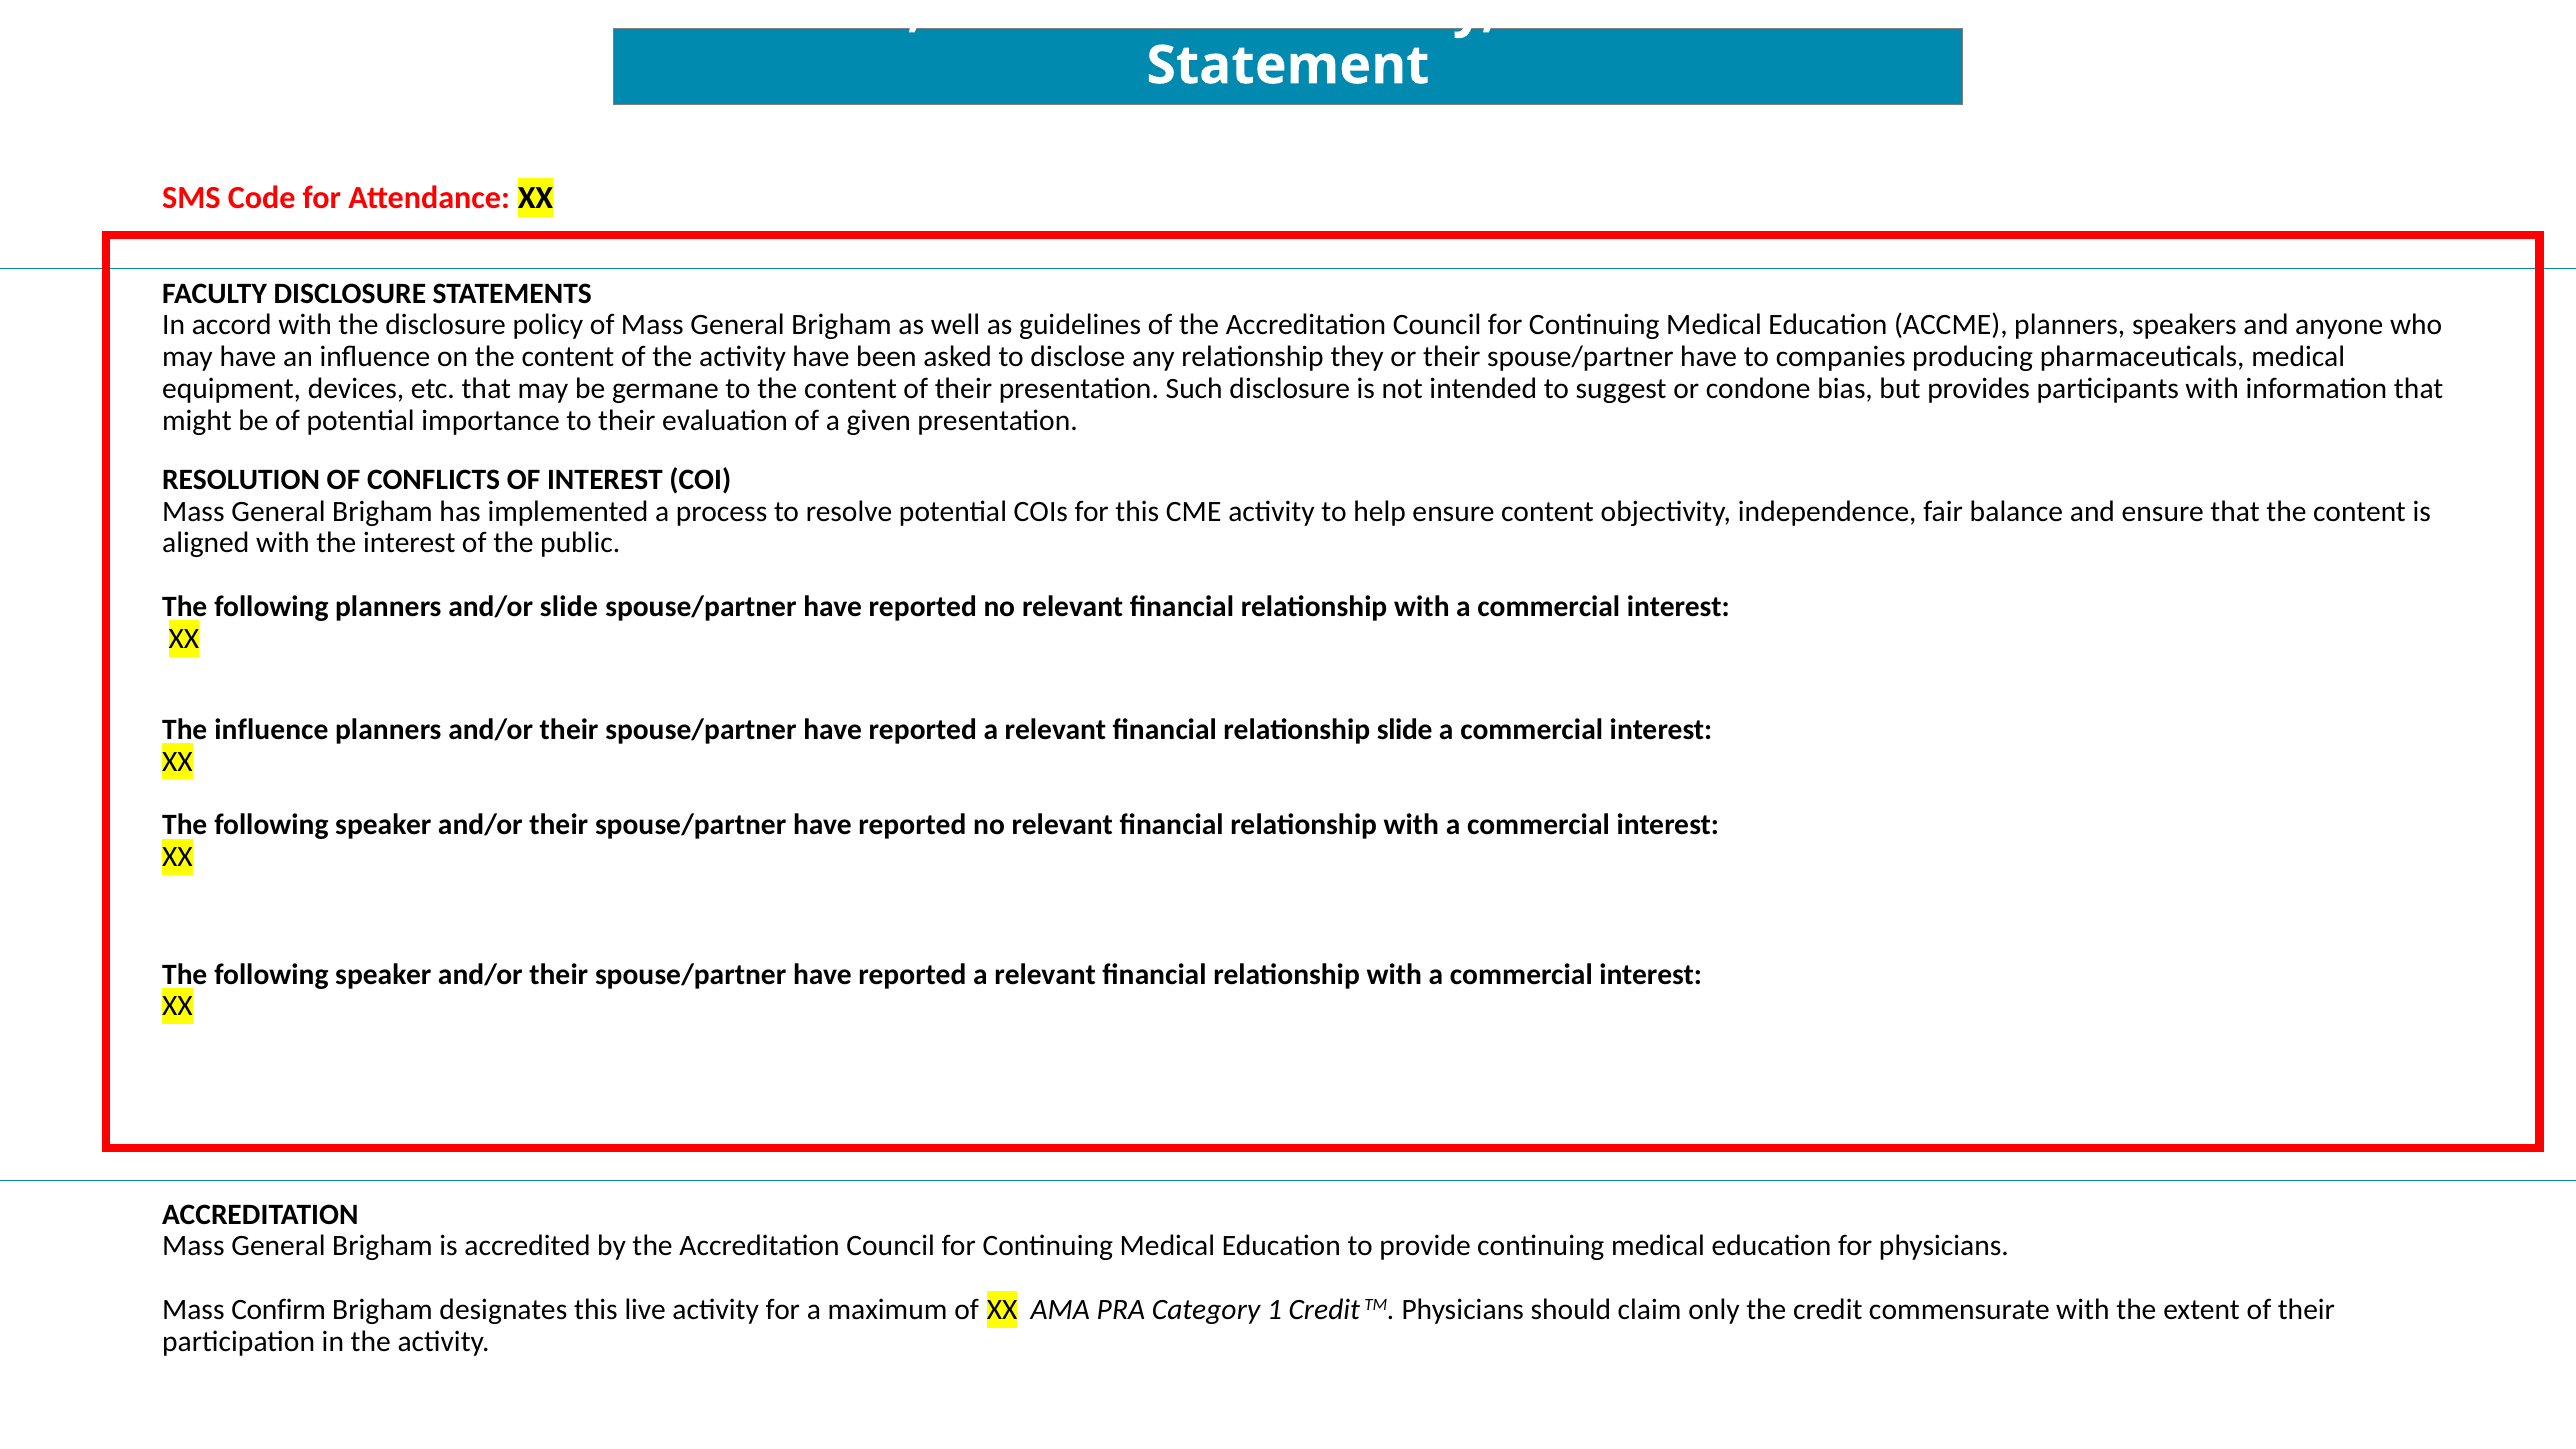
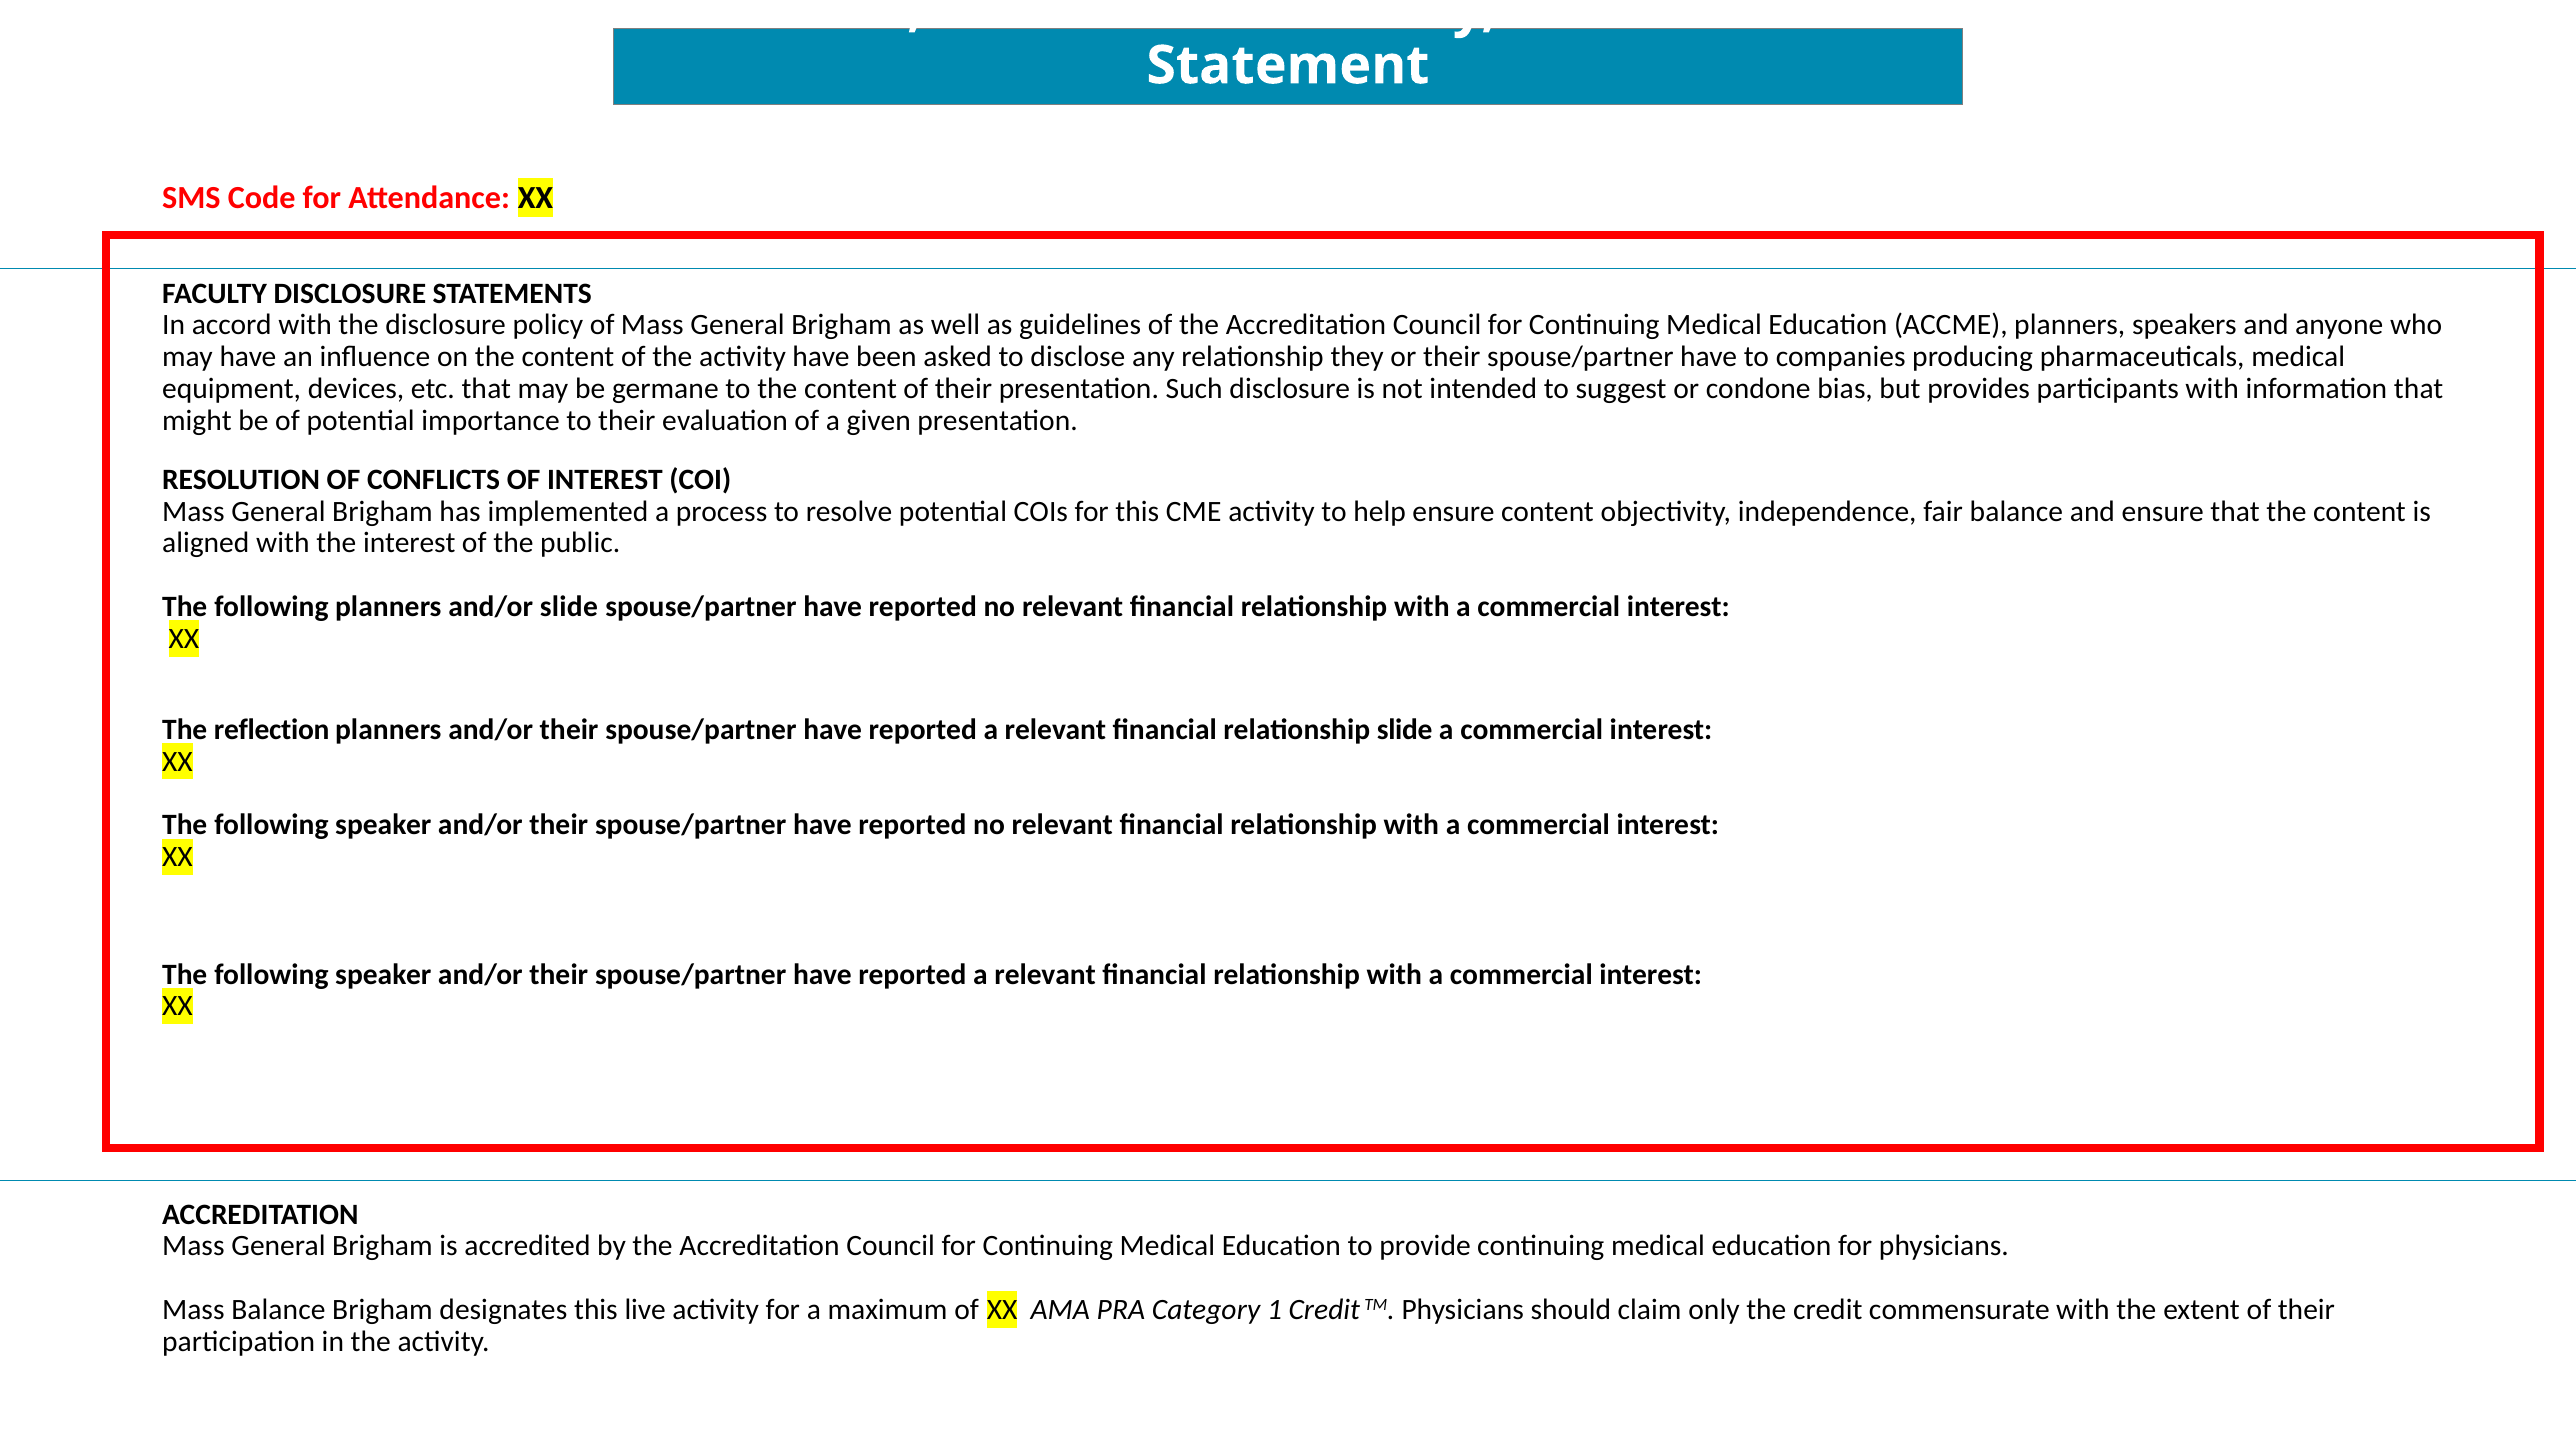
The influence: influence -> reflection
Mass Confirm: Confirm -> Balance
